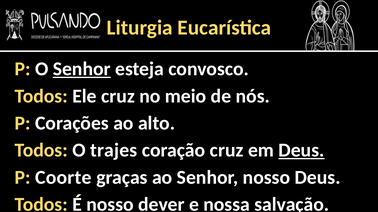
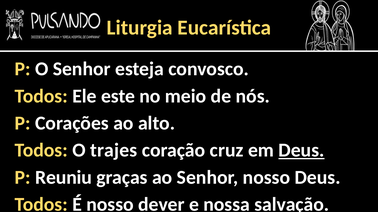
Senhor at (82, 69) underline: present -> none
Ele cruz: cruz -> este
Coorte: Coorte -> Reuniu
